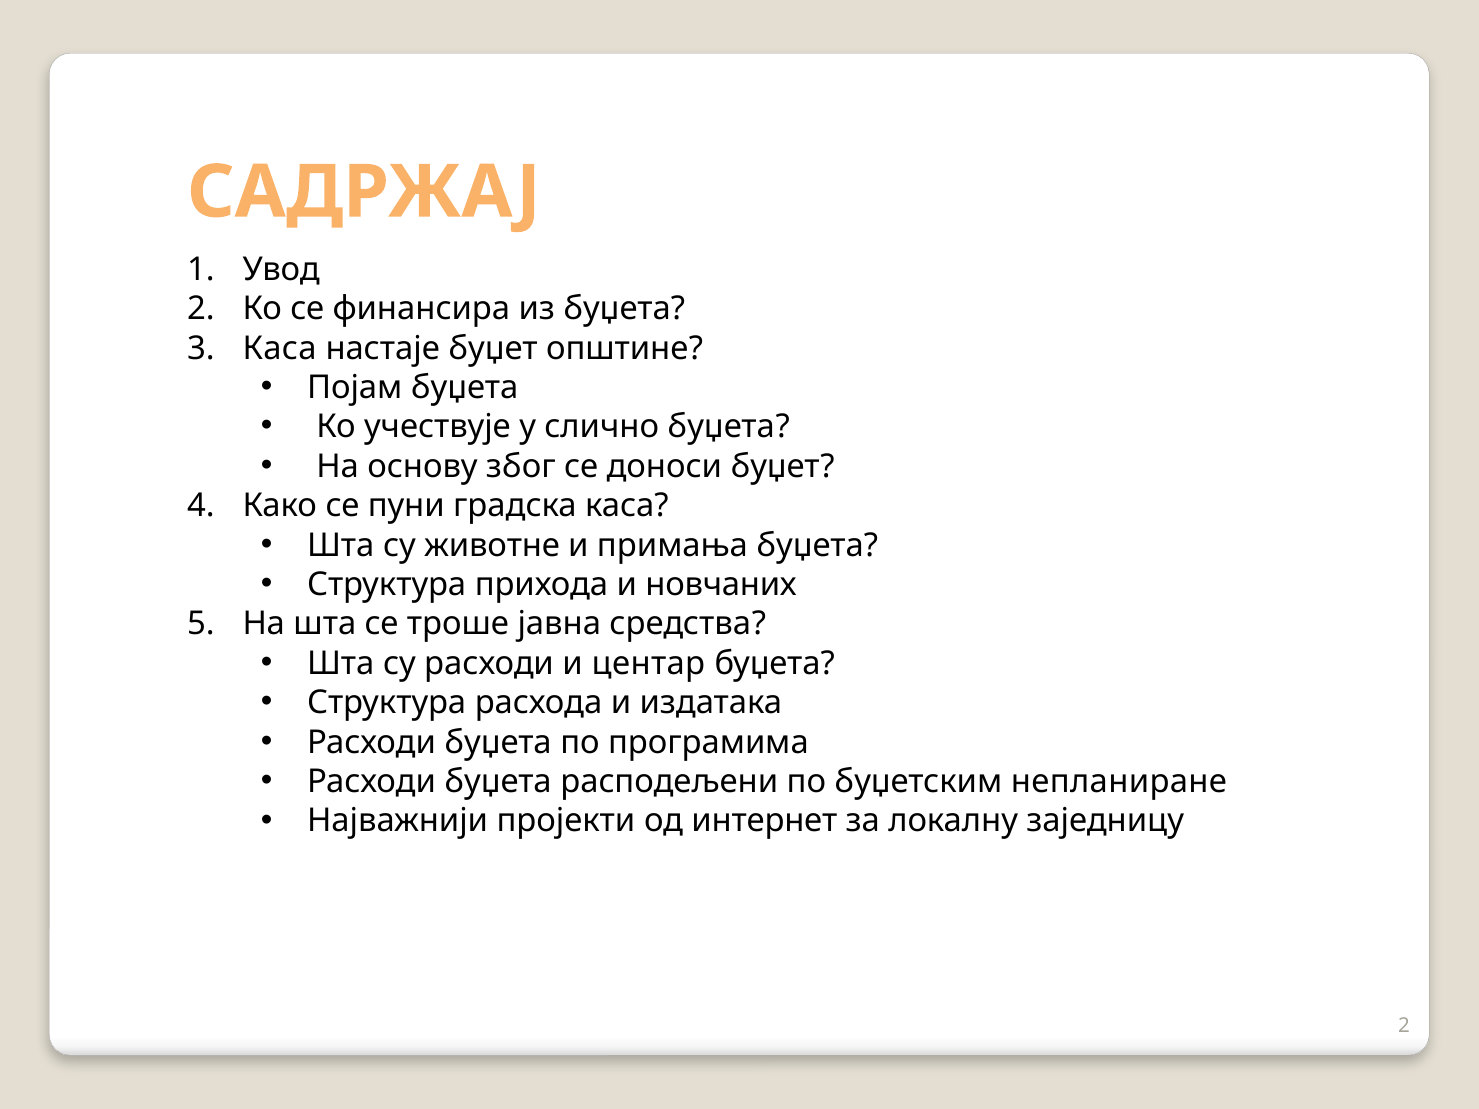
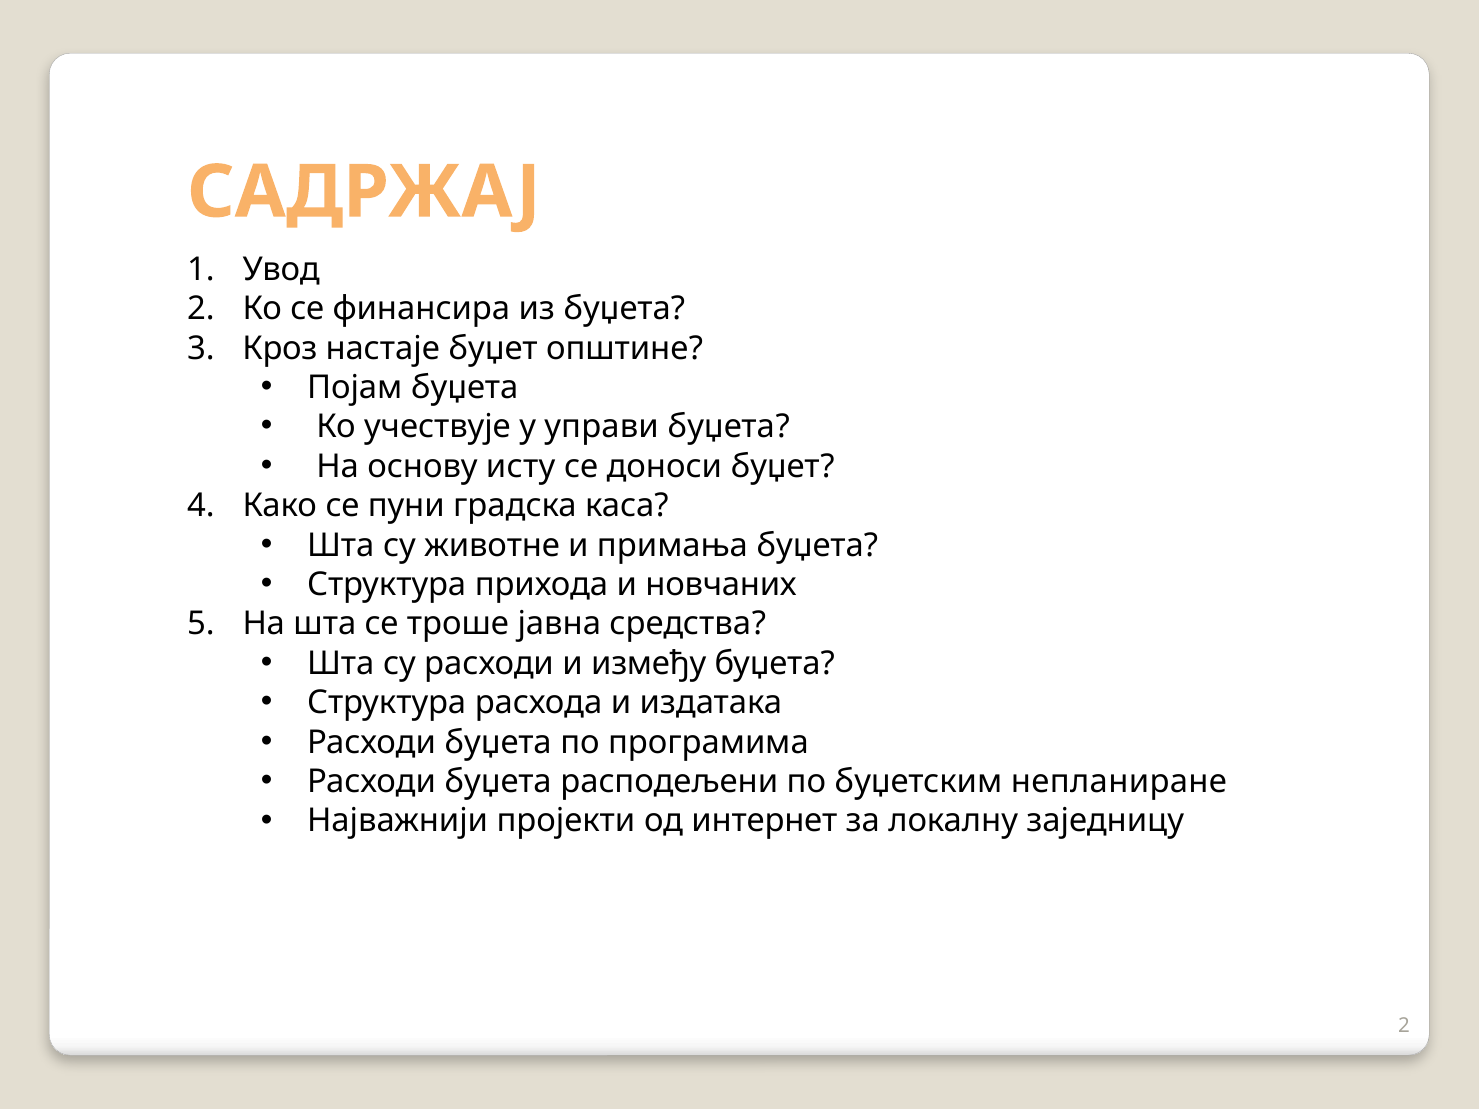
Каса at (280, 348): Каса -> Кроз
слично: слично -> управи
због: због -> исту
центар: центар -> између
